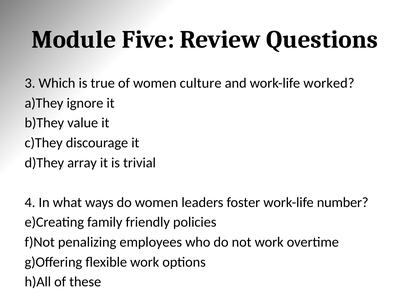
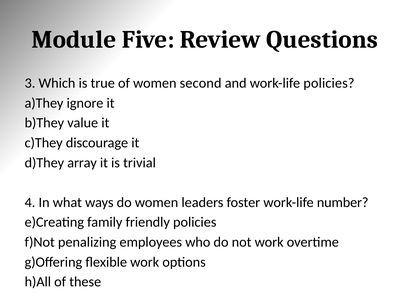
culture: culture -> second
work-life worked: worked -> policies
